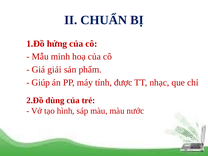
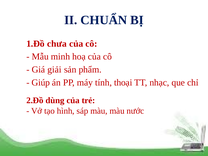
hứng: hứng -> chưa
được: được -> thoại
